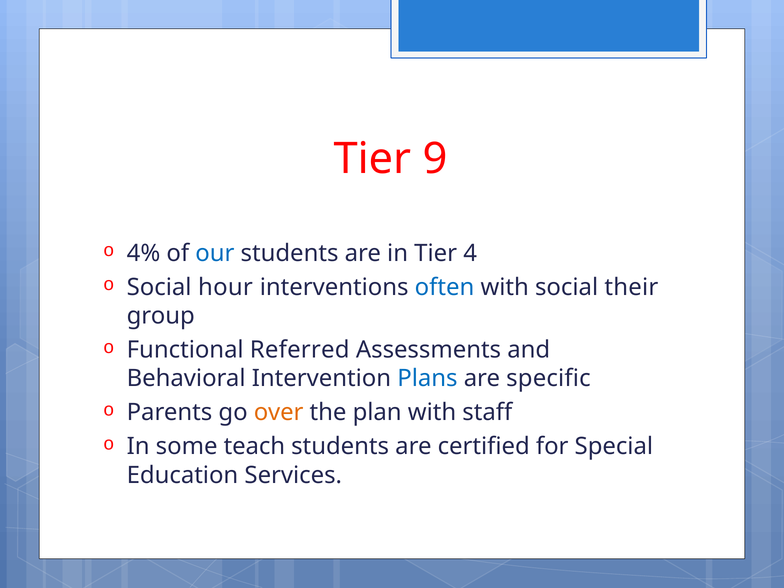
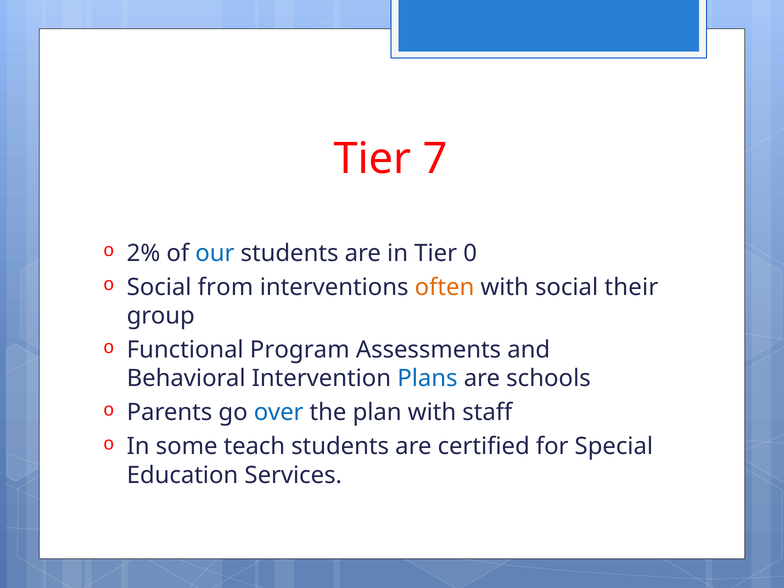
9: 9 -> 7
4%: 4% -> 2%
4: 4 -> 0
hour: hour -> from
often colour: blue -> orange
Referred: Referred -> Program
specific: specific -> schools
over colour: orange -> blue
